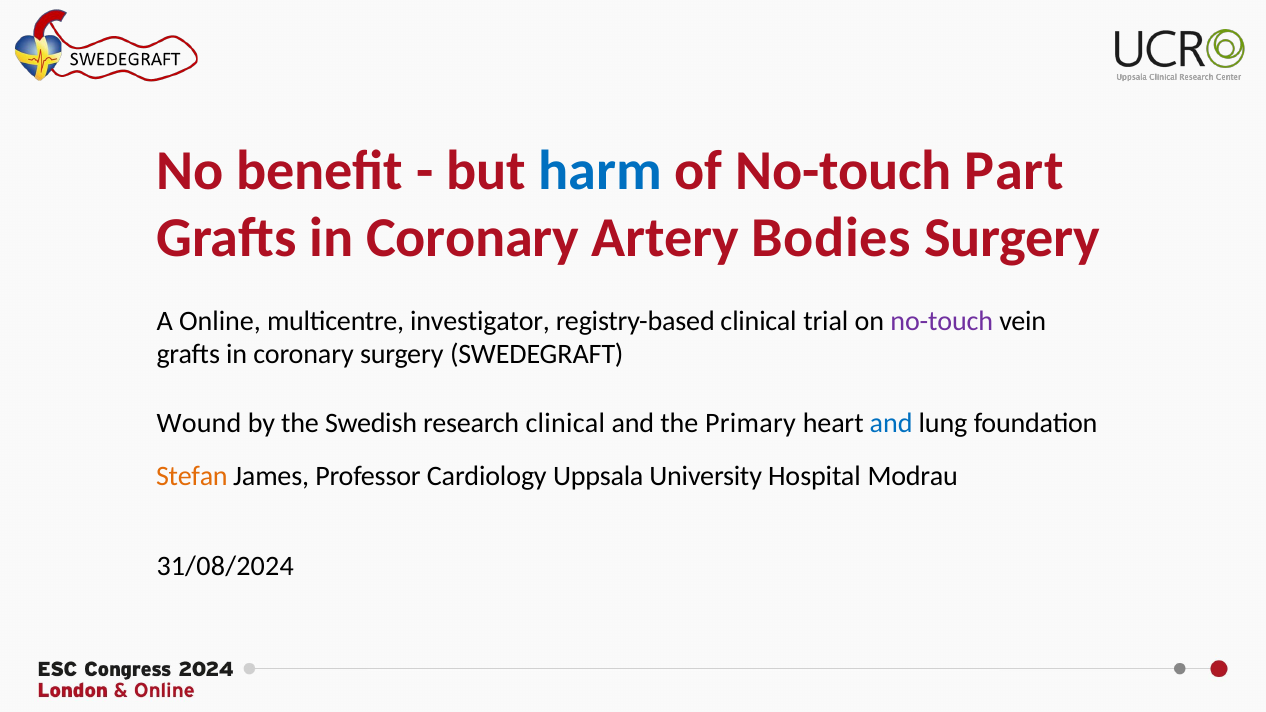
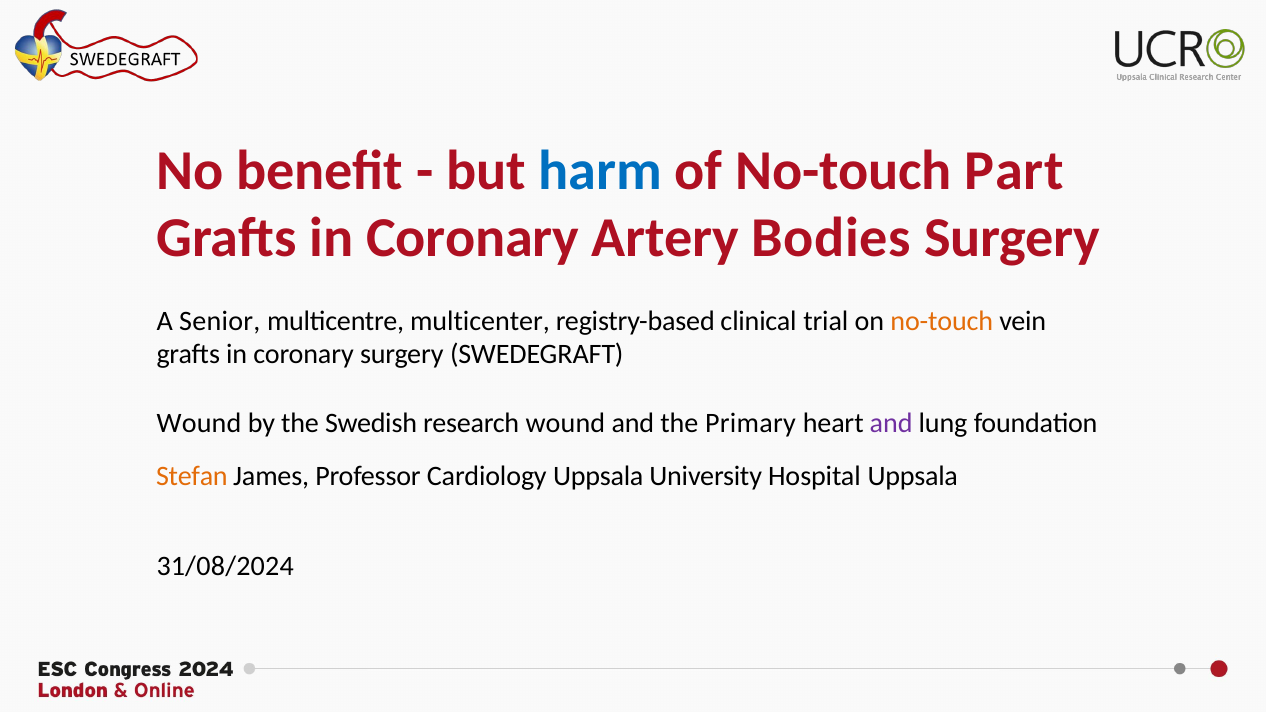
Online: Online -> Senior
investigator: investigator -> multicenter
no-touch at (942, 321) colour: purple -> orange
research clinical: clinical -> wound
and at (891, 424) colour: blue -> purple
Hospital Modrau: Modrau -> Uppsala
